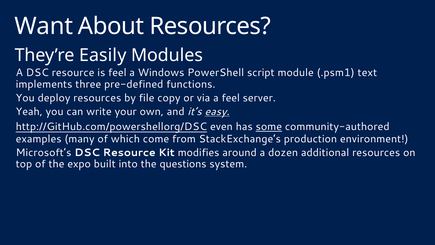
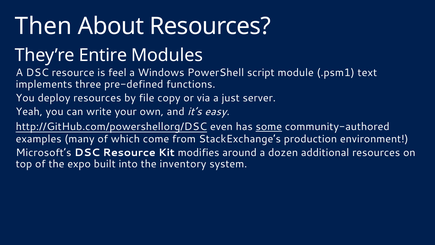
Want: Want -> Then
Easily: Easily -> Entire
a feel: feel -> just
easy underline: present -> none
questions: questions -> inventory
